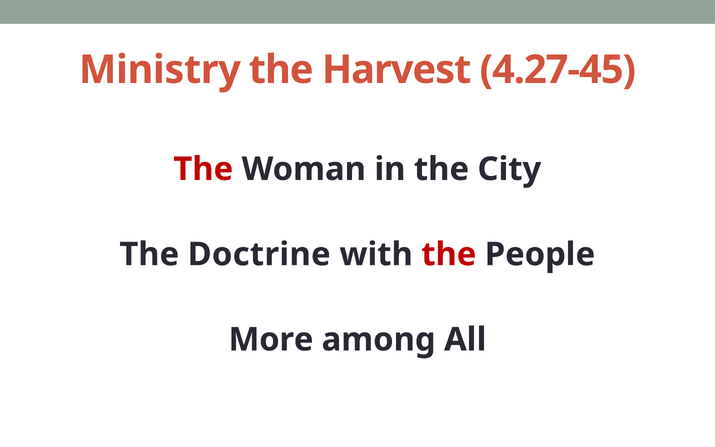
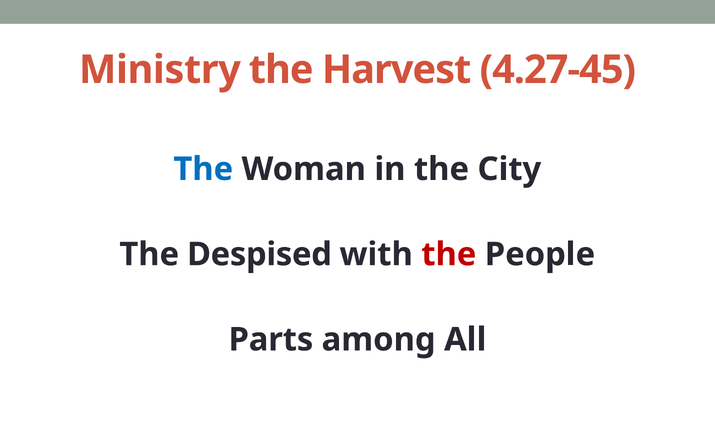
The at (203, 169) colour: red -> blue
Doctrine: Doctrine -> Despised
More: More -> Parts
